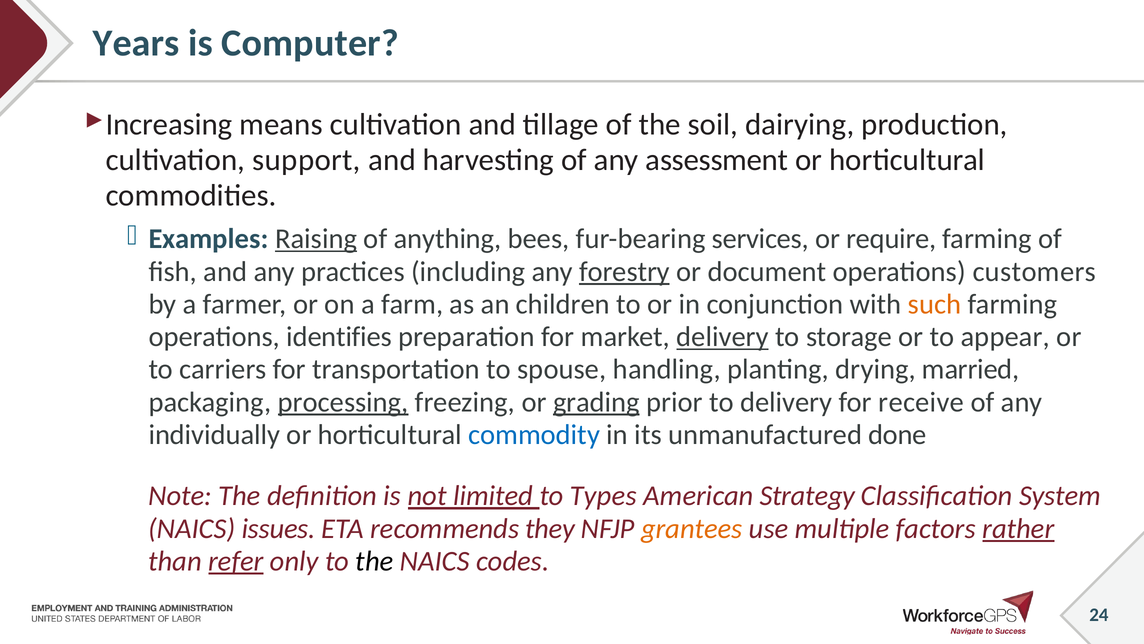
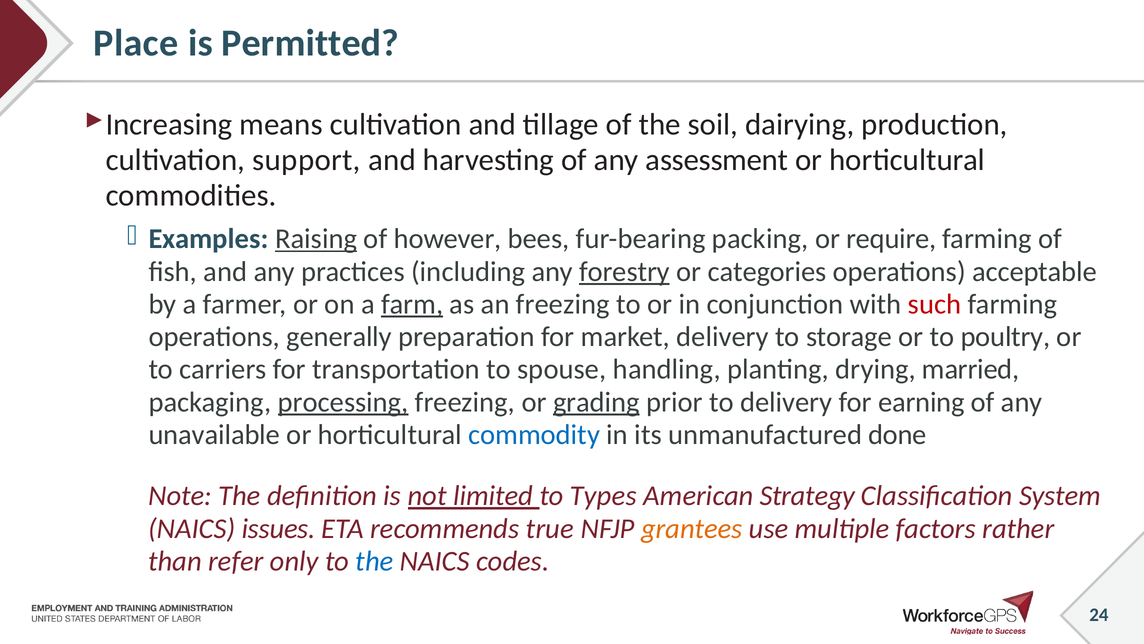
Years: Years -> Place
Computer: Computer -> Permitted
anything: anything -> however
services: services -> packing
document: document -> categories
customers: customers -> acceptable
farm underline: none -> present
an children: children -> freezing
such colour: orange -> red
identifies: identifies -> generally
delivery at (723, 337) underline: present -> none
appear: appear -> poultry
receive: receive -> earning
individually: individually -> unavailable
they: they -> true
rather underline: present -> none
refer underline: present -> none
the at (374, 561) colour: black -> blue
